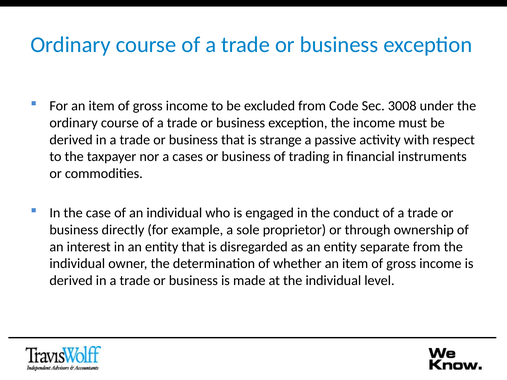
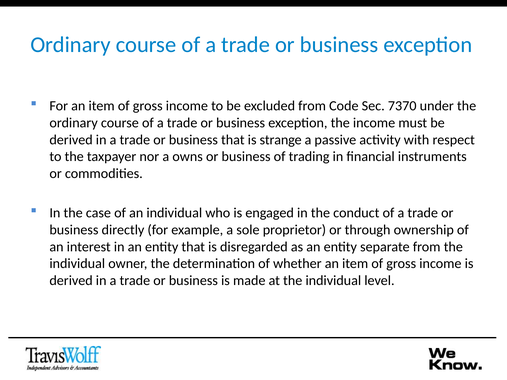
3008: 3008 -> 7370
cases: cases -> owns
